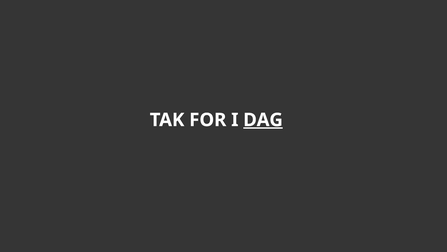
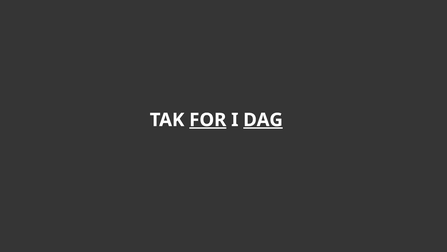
FOR underline: none -> present
